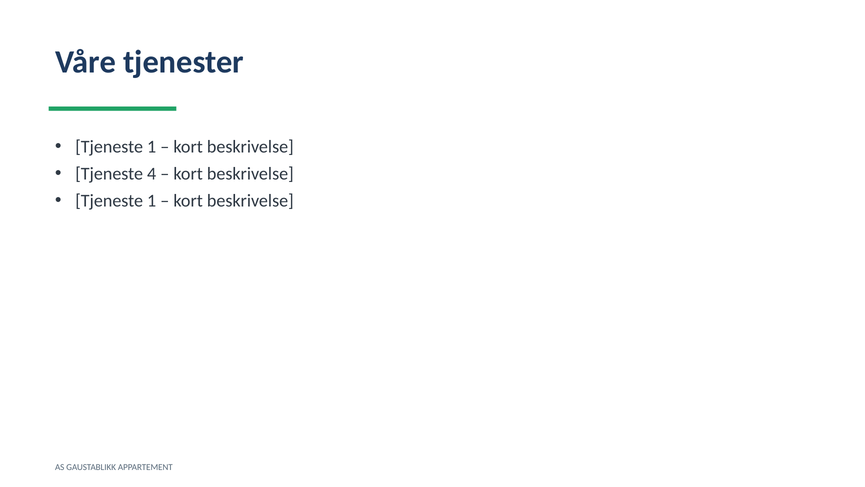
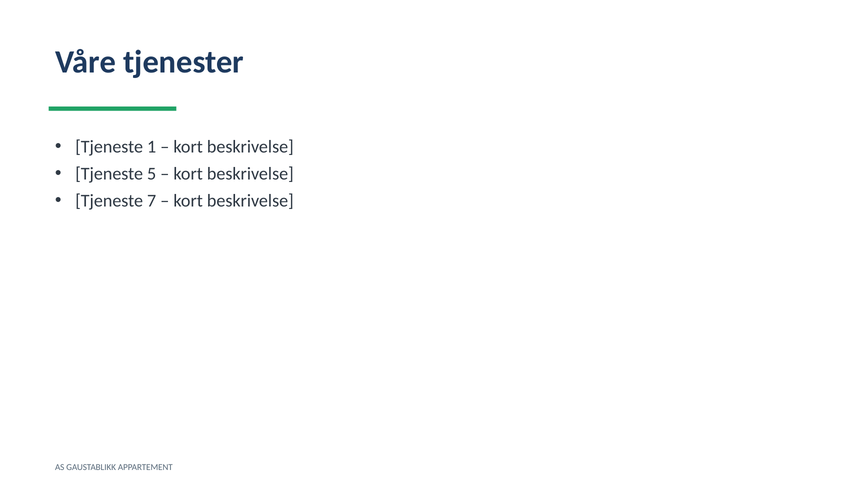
4: 4 -> 5
1 at (152, 201): 1 -> 7
